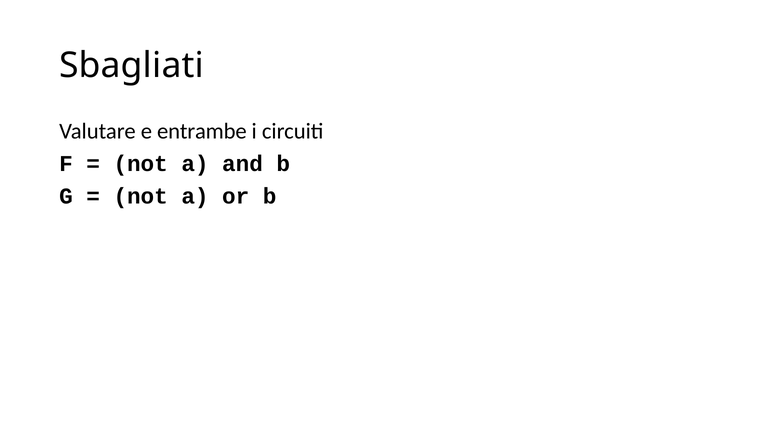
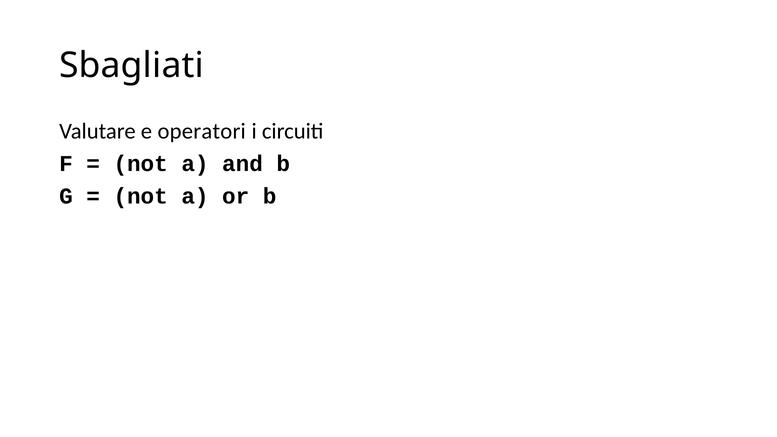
entrambe: entrambe -> operatori
